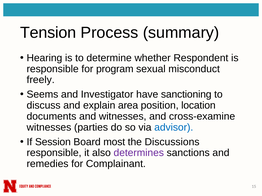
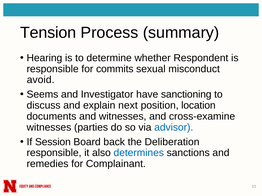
program: program -> commits
freely: freely -> avoid
area: area -> next
most: most -> back
Discussions: Discussions -> Deliberation
determines colour: purple -> blue
